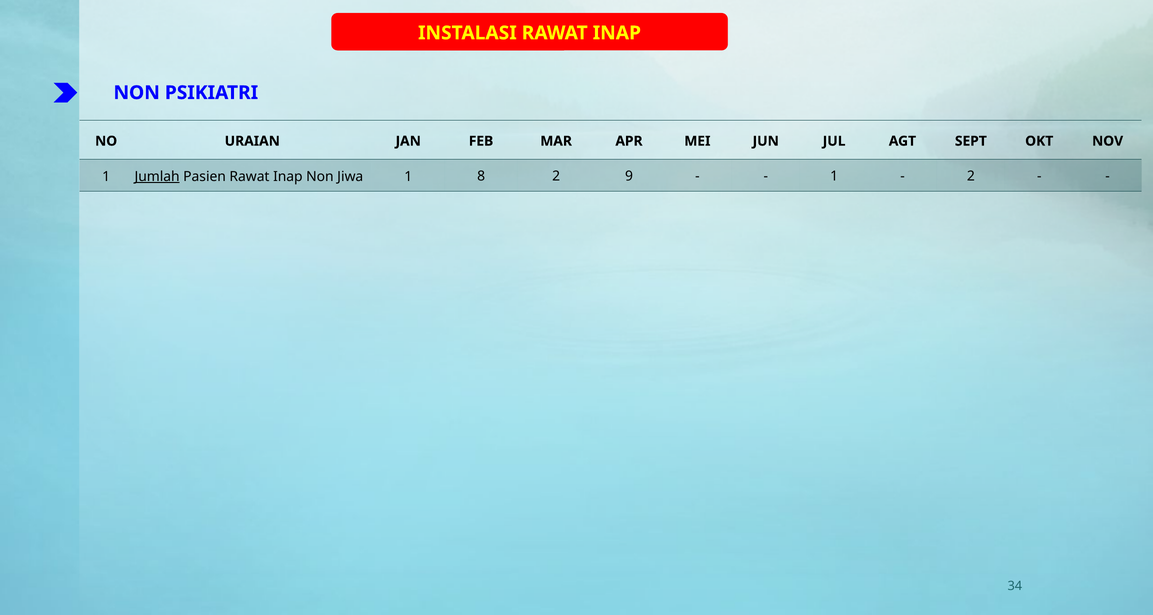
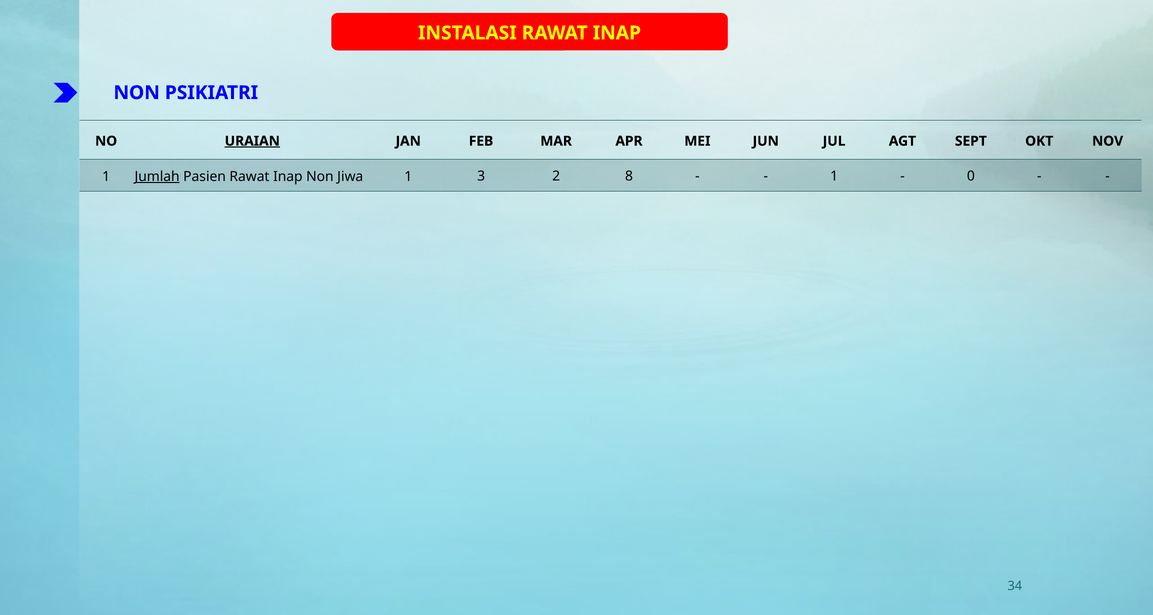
URAIAN underline: none -> present
8: 8 -> 3
9: 9 -> 8
2 at (971, 176): 2 -> 0
